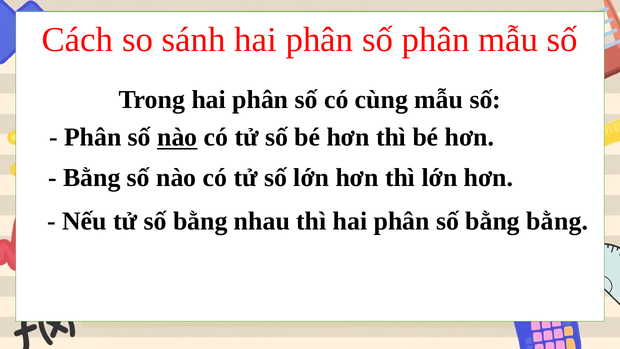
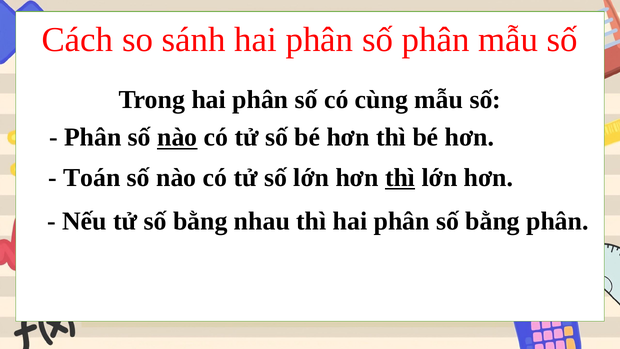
Bằng at (92, 178): Bằng -> Toán
thì at (400, 178) underline: none -> present
bằng bằng: bằng -> phân
